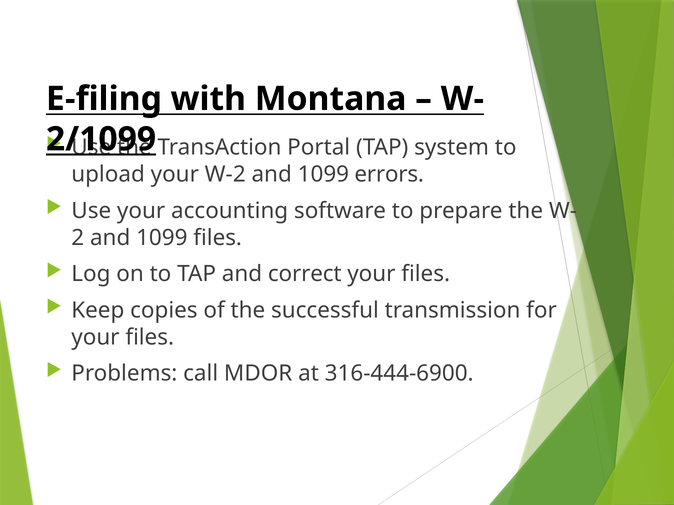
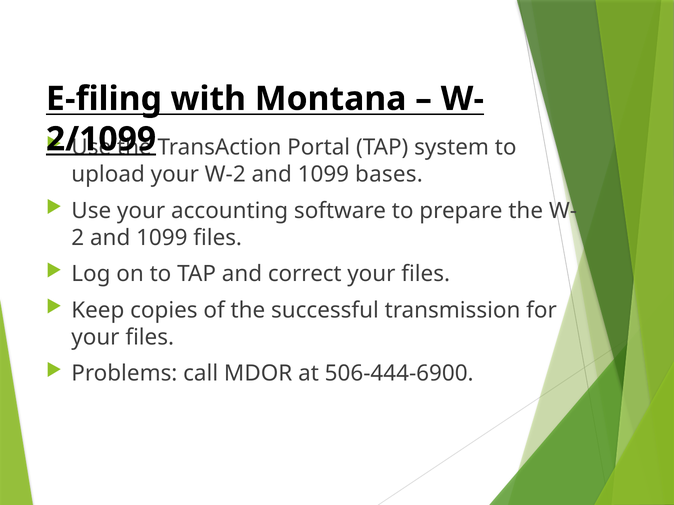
errors: errors -> bases
316-444-6900: 316-444-6900 -> 506-444-6900
